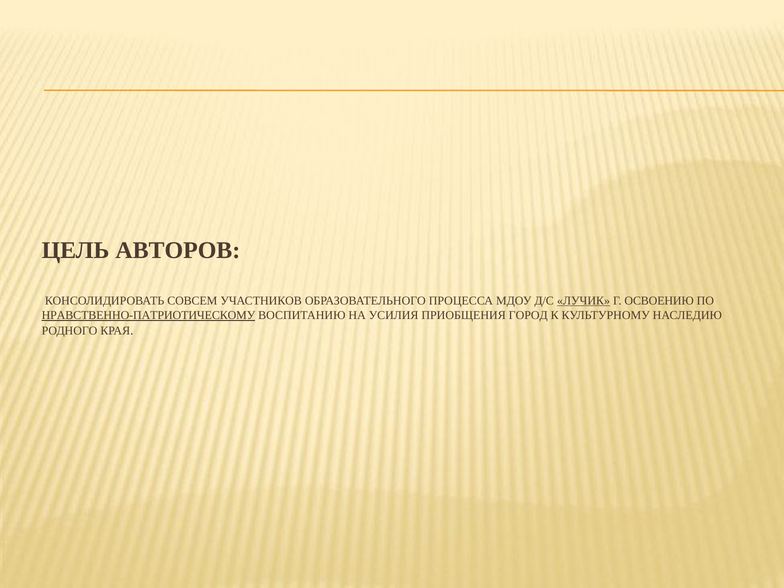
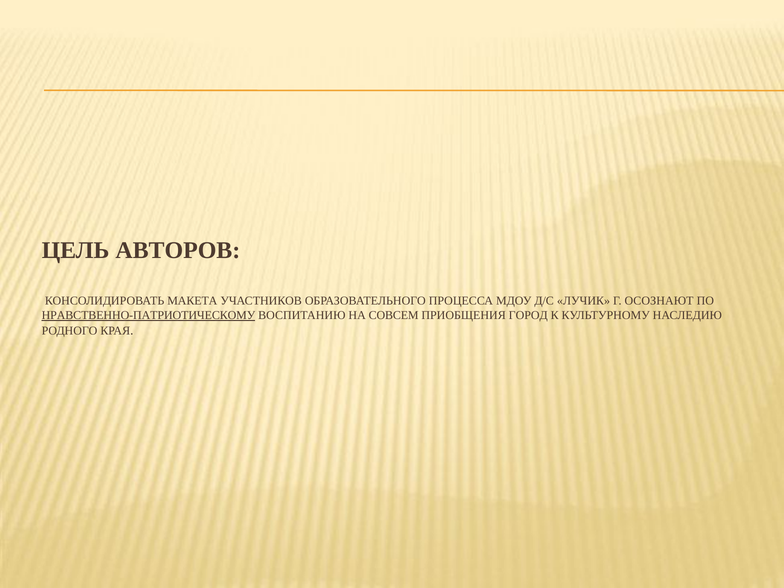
СОВСЕМ: СОВСЕМ -> МАКЕТА
ЛУЧИК underline: present -> none
ОСВОЕНИЮ: ОСВОЕНИЮ -> ОСОЗНАЮТ
УСИЛИЯ: УСИЛИЯ -> СОВСЕМ
